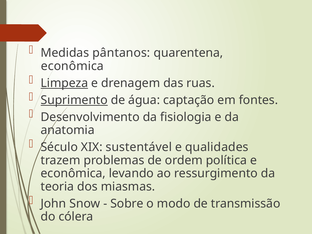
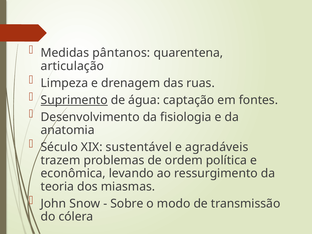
econômica at (72, 66): econômica -> articulação
Limpeza underline: present -> none
qualidades: qualidades -> agradáveis
